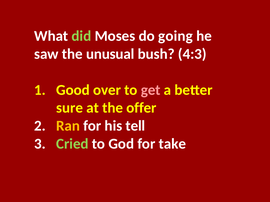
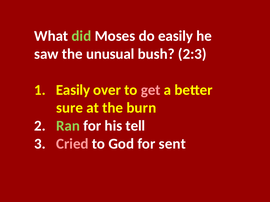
do going: going -> easily
4:3: 4:3 -> 2:3
Good at (73, 90): Good -> Easily
offer: offer -> burn
Ran colour: yellow -> light green
Cried colour: light green -> pink
take: take -> sent
